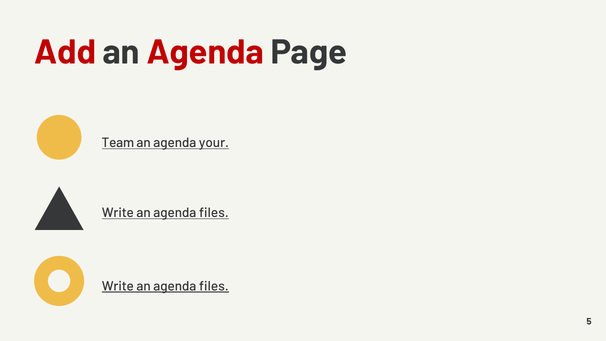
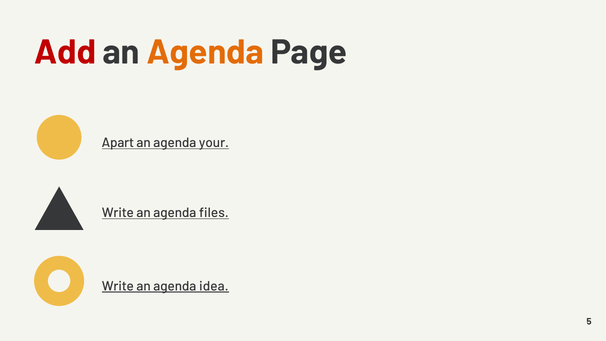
Agenda at (205, 53) colour: red -> orange
Team: Team -> Apart
files at (214, 286): files -> idea
